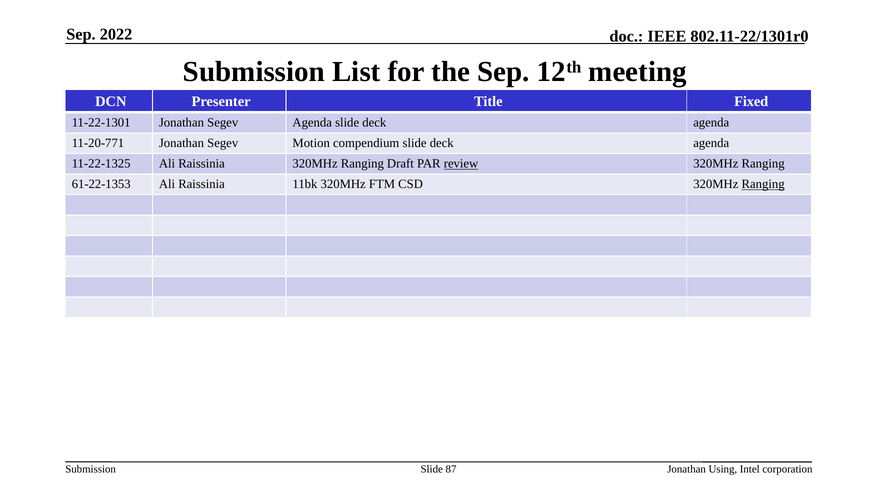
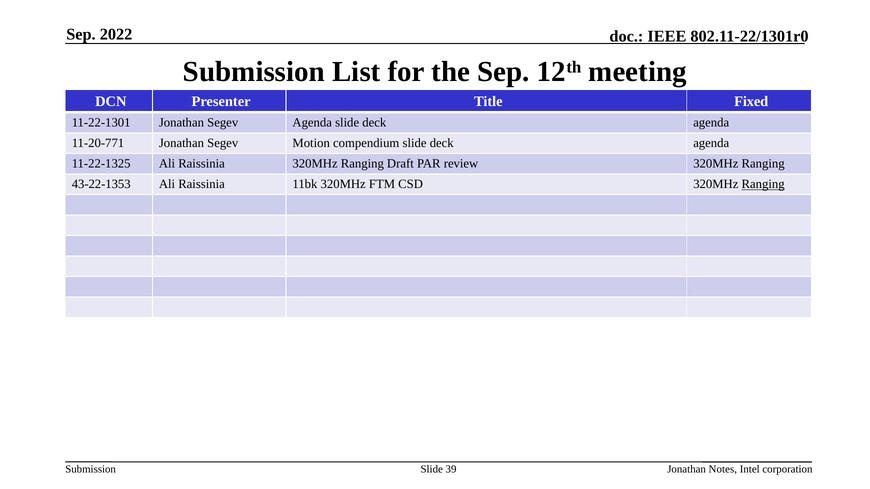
review underline: present -> none
61-22-1353: 61-22-1353 -> 43-22-1353
87: 87 -> 39
Using: Using -> Notes
